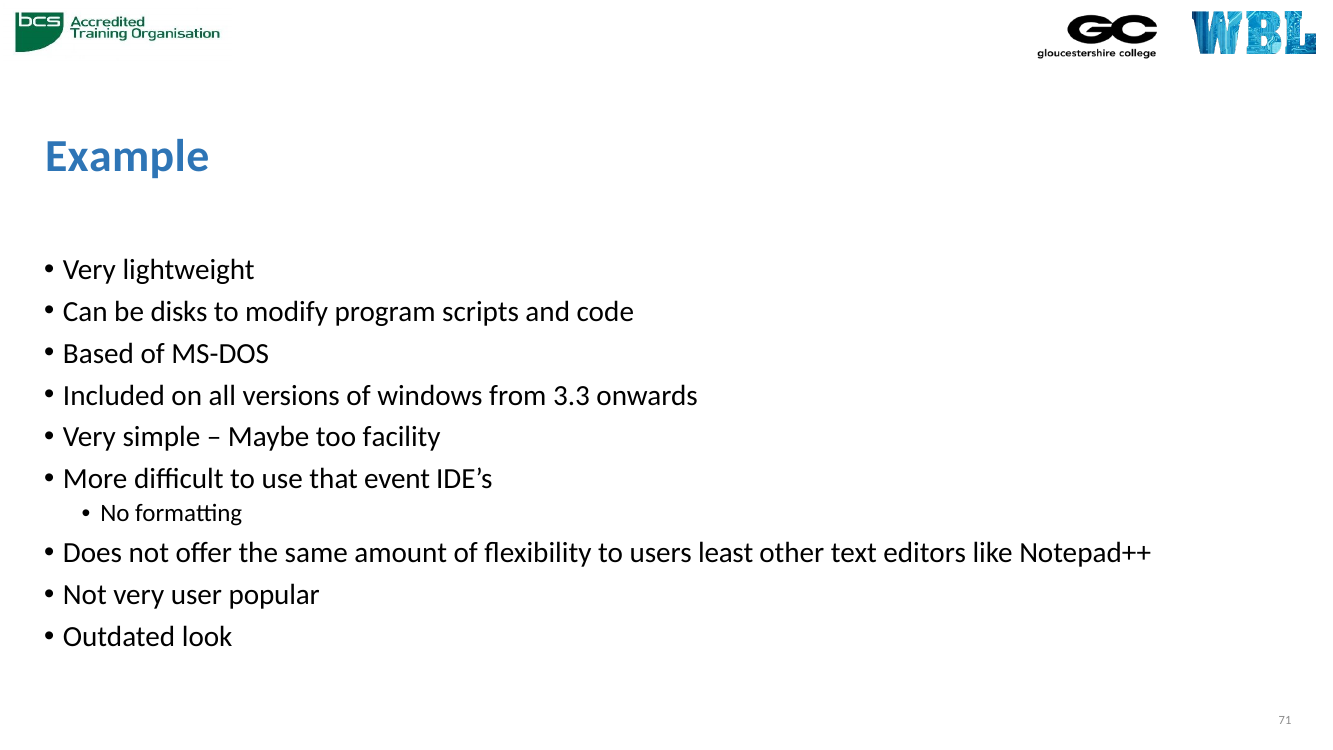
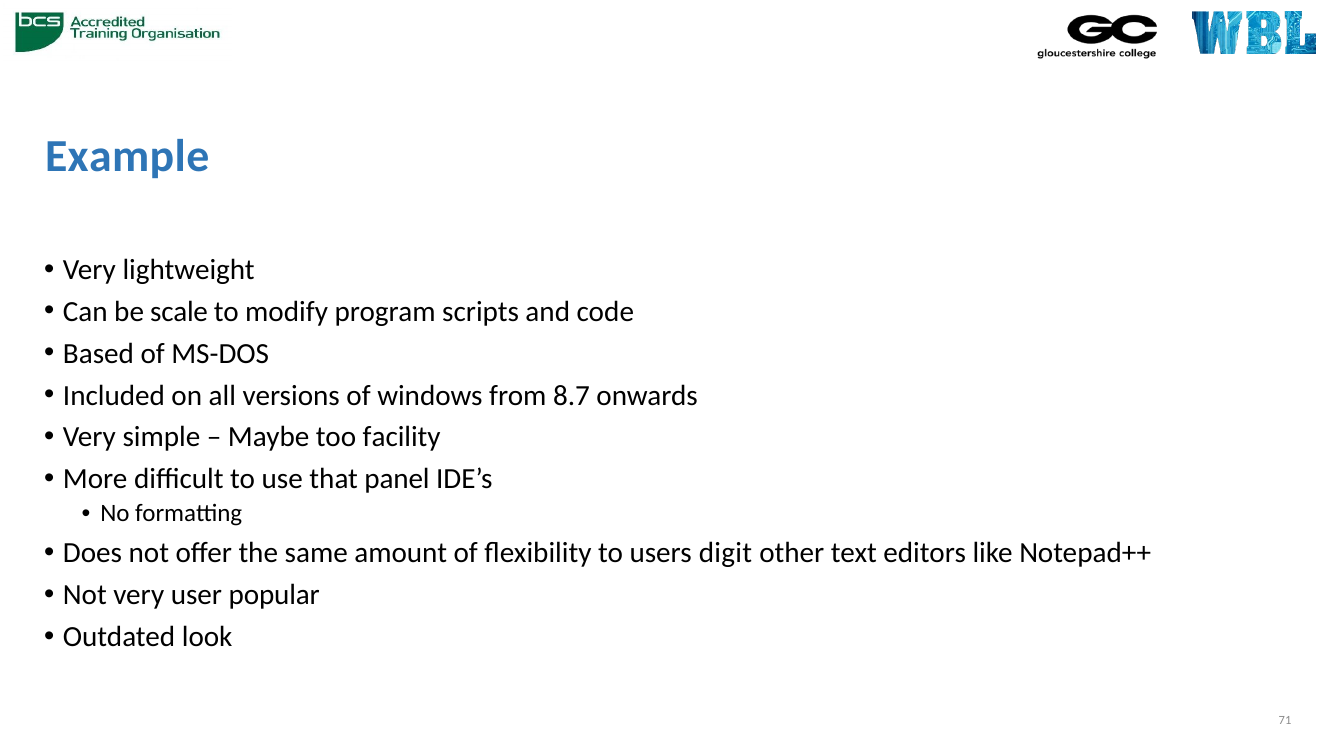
disks: disks -> scale
3.3: 3.3 -> 8.7
event: event -> panel
least: least -> digit
